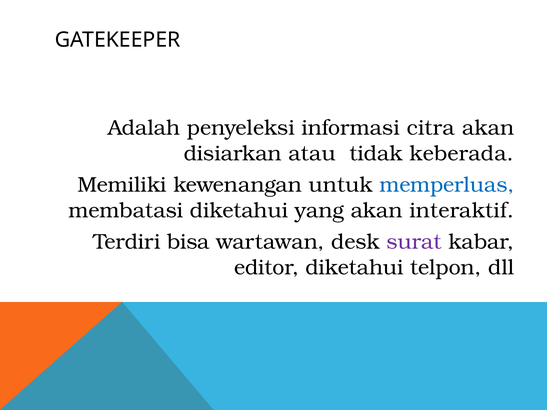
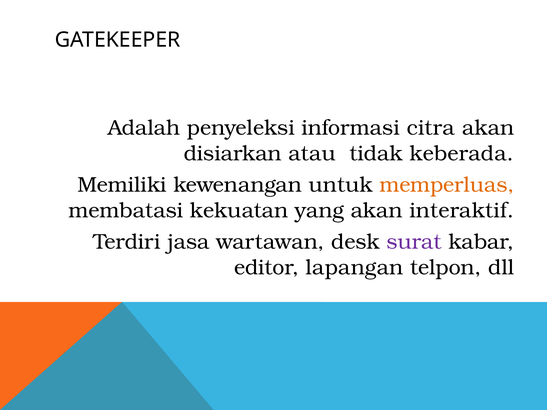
memperluas colour: blue -> orange
membatasi diketahui: diketahui -> kekuatan
bisa: bisa -> jasa
editor diketahui: diketahui -> lapangan
